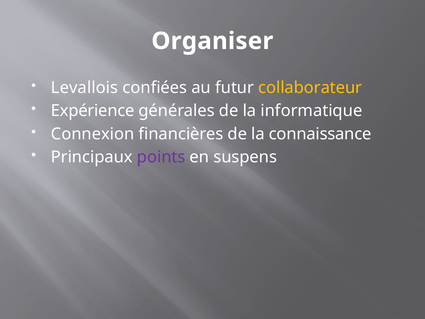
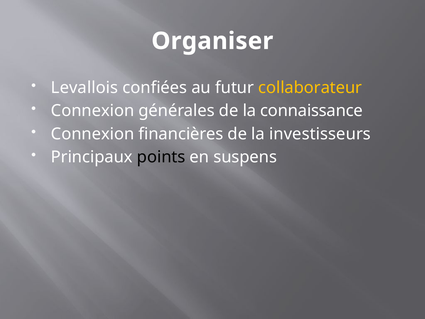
Expérience at (93, 111): Expérience -> Connexion
informatique: informatique -> connaissance
connaissance: connaissance -> investisseurs
points colour: purple -> black
